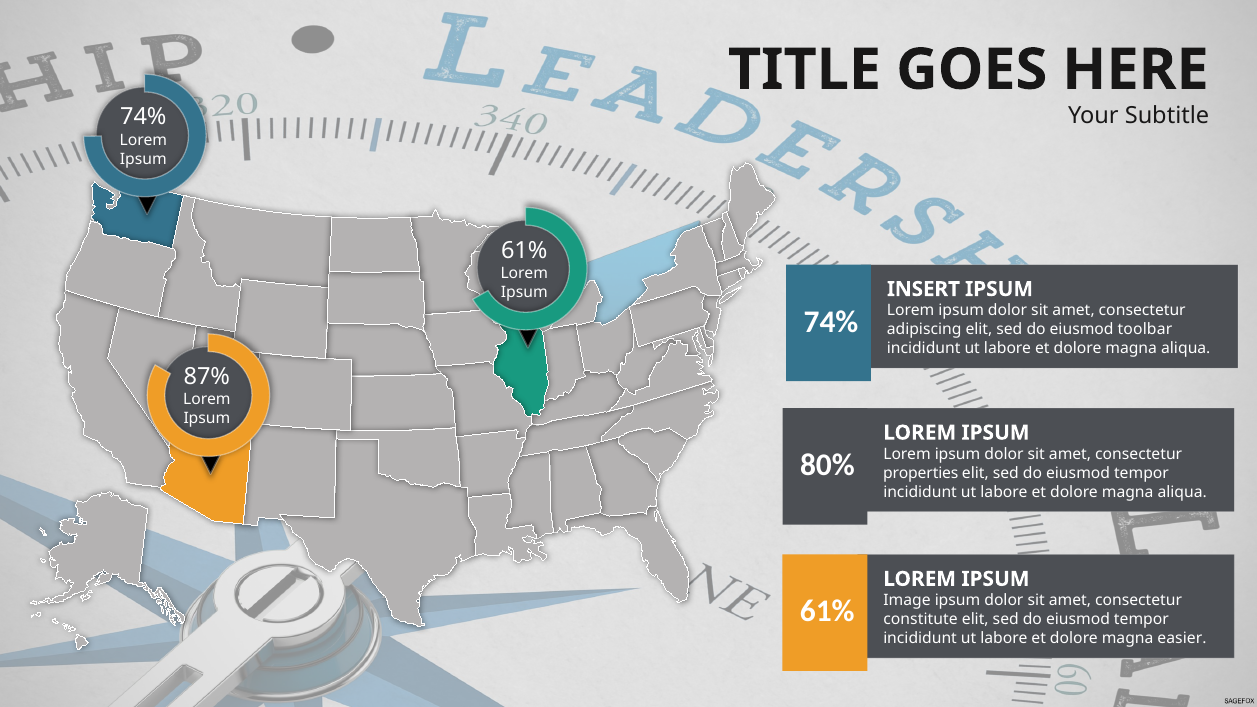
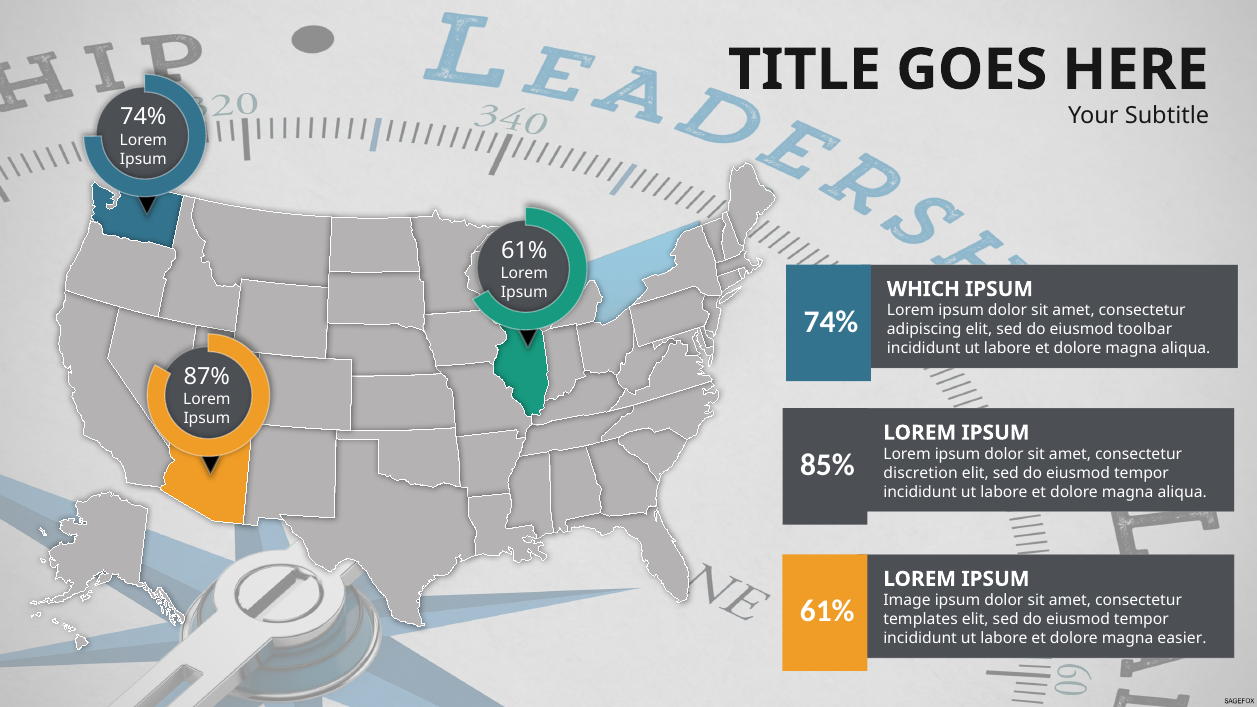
INSERT: INSERT -> WHICH
80%: 80% -> 85%
properties: properties -> discretion
constitute: constitute -> templates
